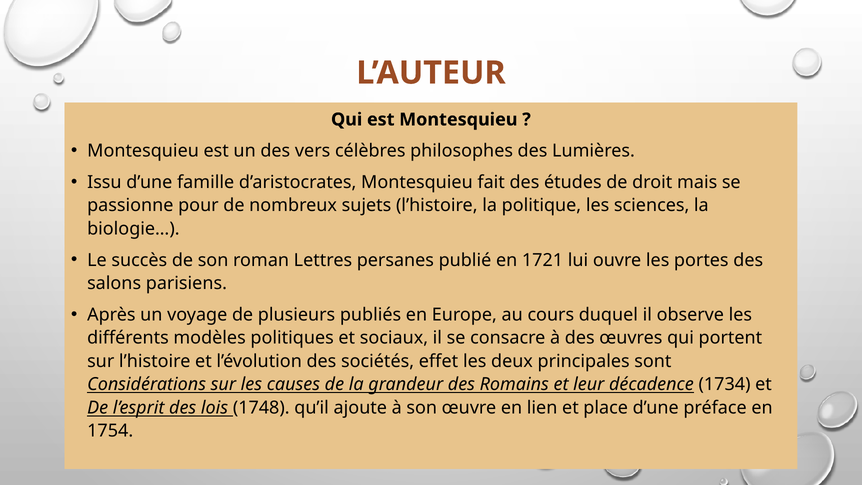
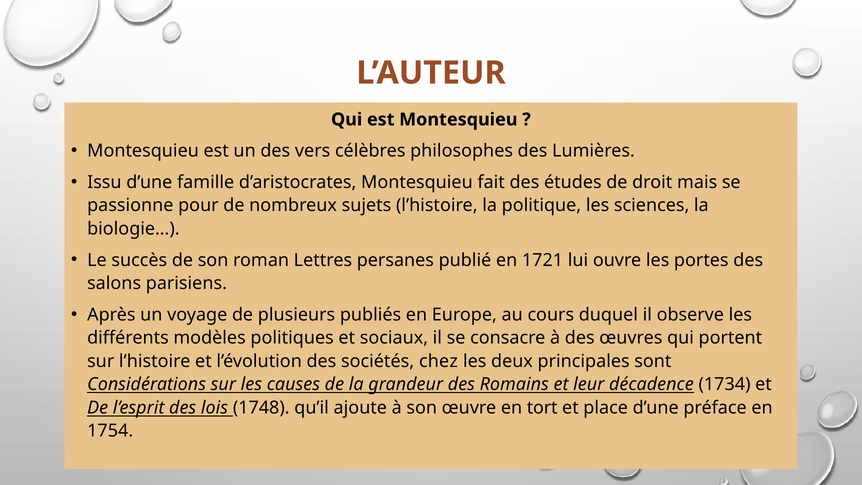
effet: effet -> chez
lien: lien -> tort
